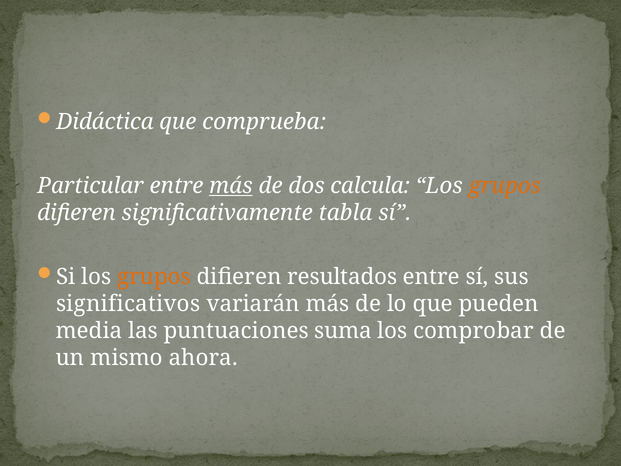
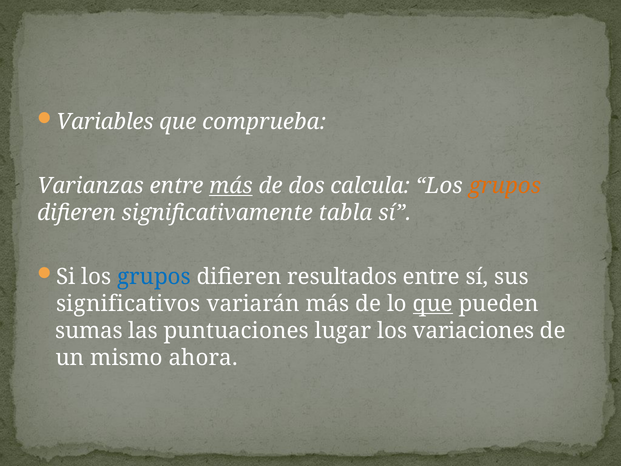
Didáctica: Didáctica -> Variables
Particular: Particular -> Varianzas
grupos at (154, 277) colour: orange -> blue
que at (433, 304) underline: none -> present
media: media -> sumas
suma: suma -> lugar
comprobar: comprobar -> variaciones
